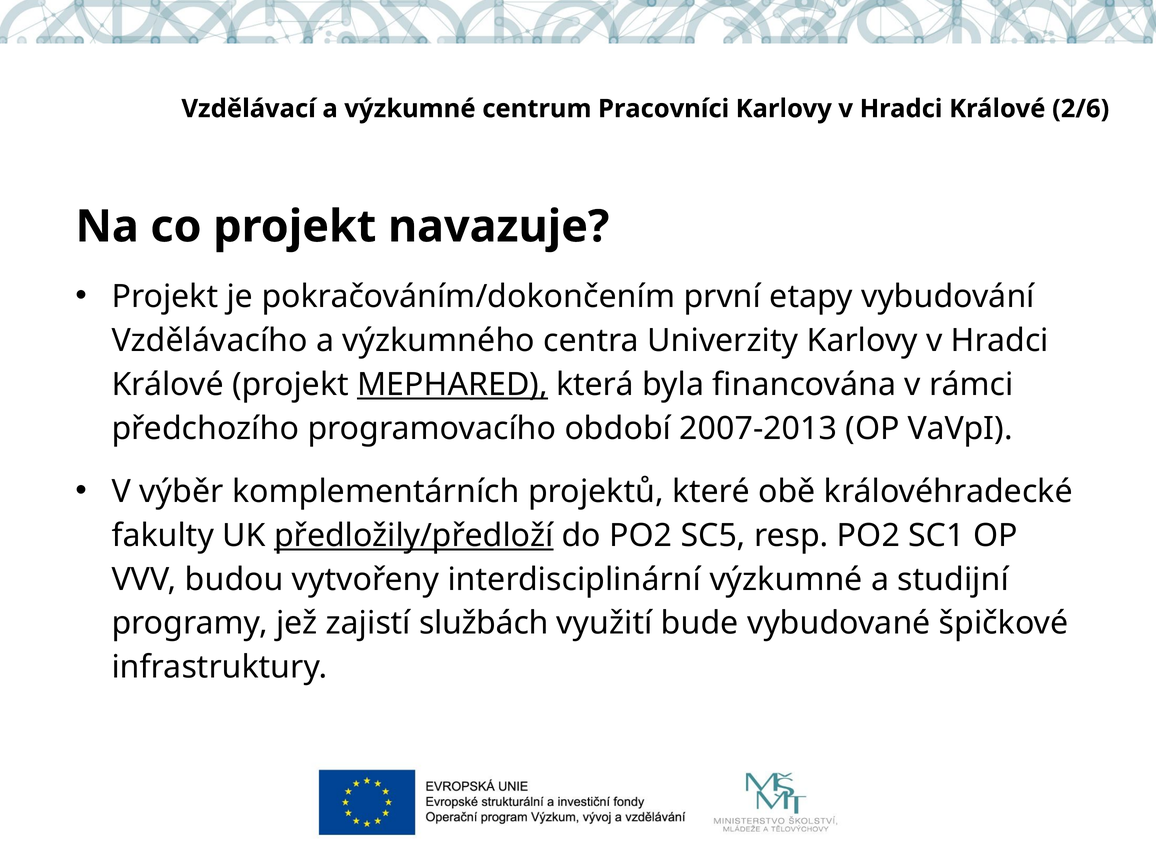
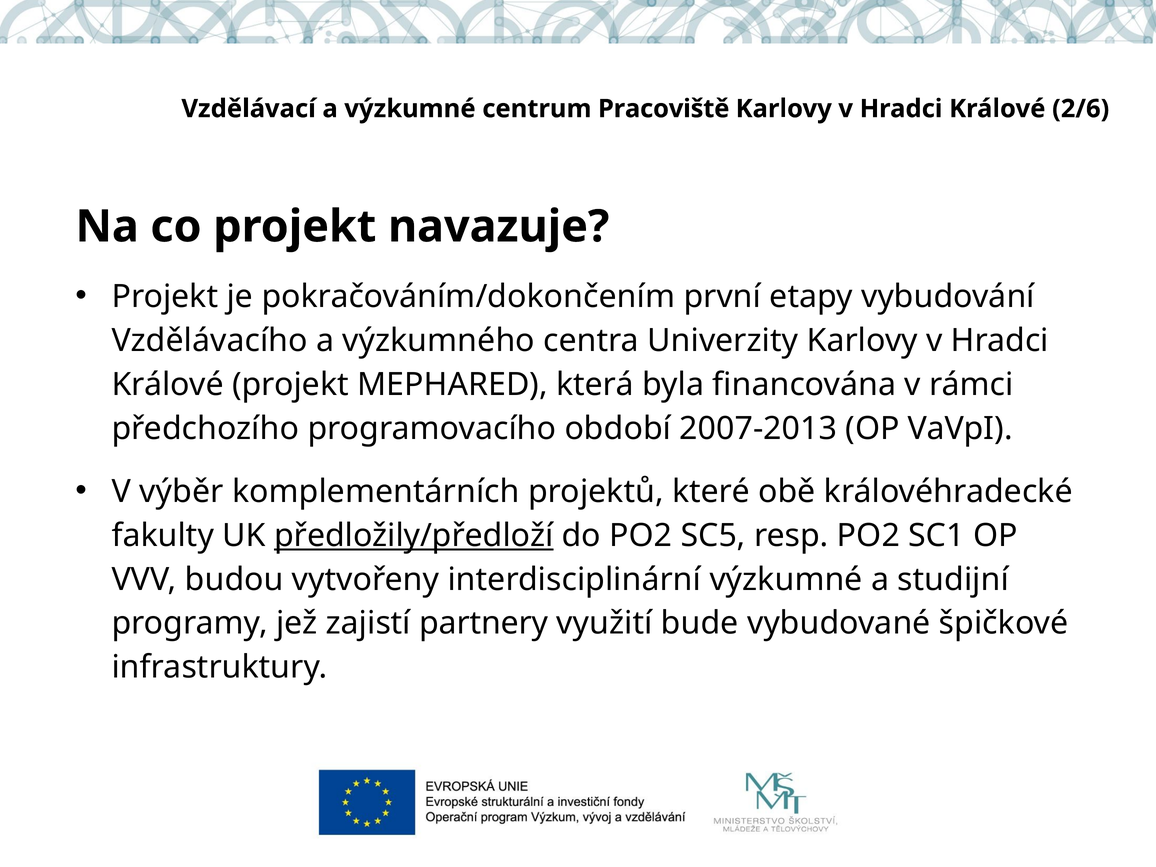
Pracovníci: Pracovníci -> Pracoviště
MEPHARED underline: present -> none
službách: službách -> partnery
